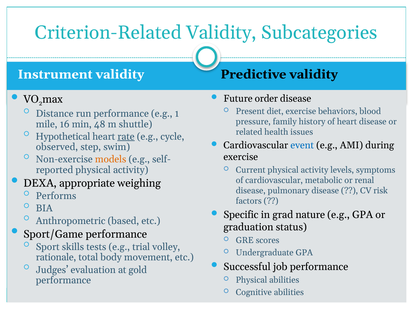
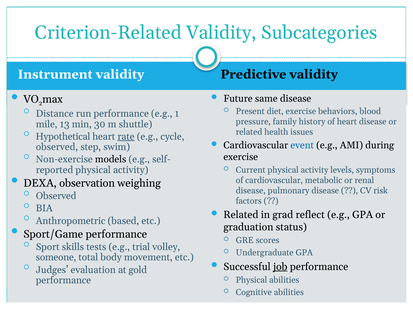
order: order -> same
16: 16 -> 13
48: 48 -> 30
models colour: orange -> black
appropriate: appropriate -> observation
Performs at (56, 197): Performs -> Observed
Specific at (241, 215): Specific -> Related
nature: nature -> reflect
rationale: rationale -> someone
job underline: none -> present
